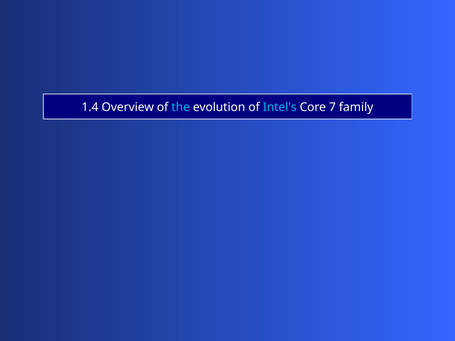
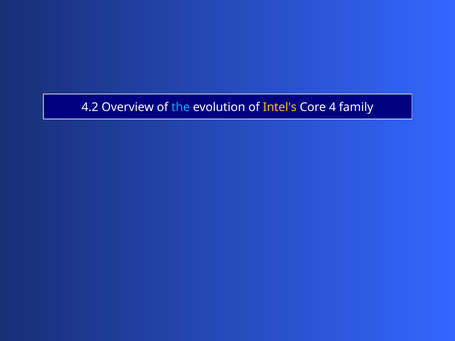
1.4: 1.4 -> 4.2
Intel's colour: light blue -> yellow
7: 7 -> 4
